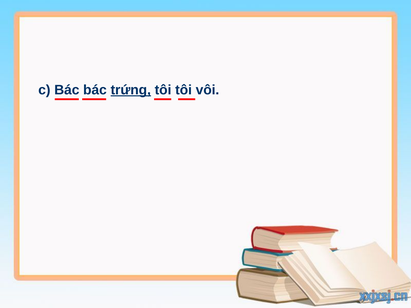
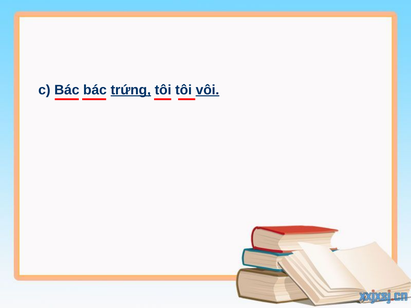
vôi underline: none -> present
